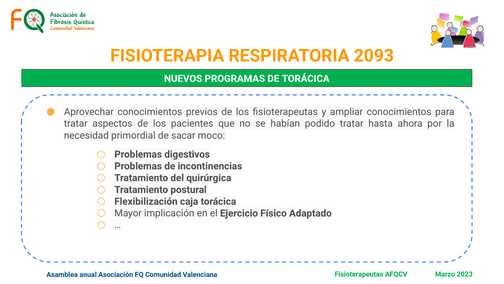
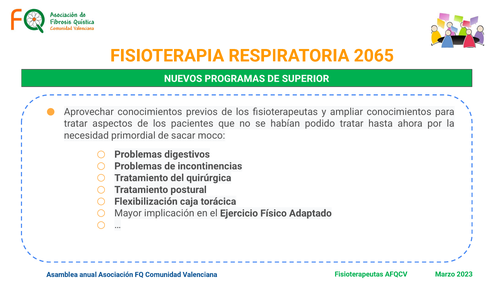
2093: 2093 -> 2065
DE TORÁCICA: TORÁCICA -> SUPERIOR
